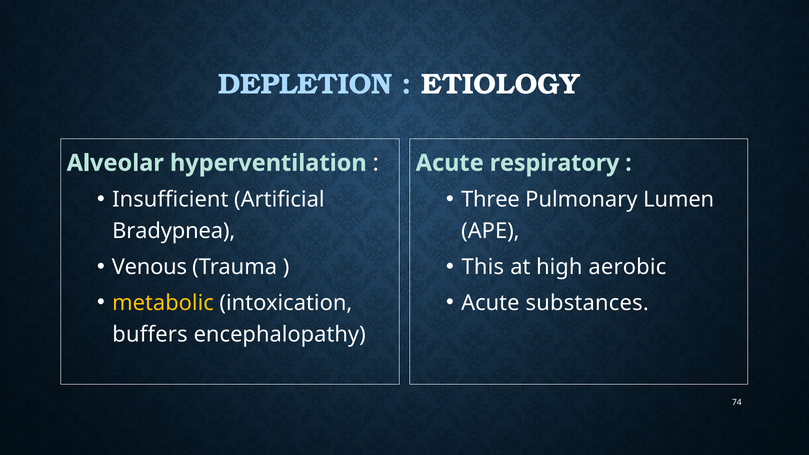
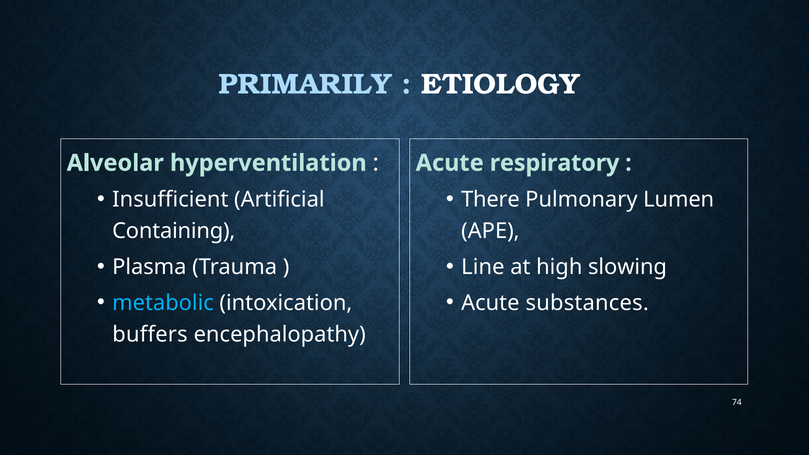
DEPLETION: DEPLETION -> PRIMARILY
Three: Three -> There
Bradypnea: Bradypnea -> Containing
Venous: Venous -> Plasma
This: This -> Line
aerobic: aerobic -> slowing
metabolic colour: yellow -> light blue
